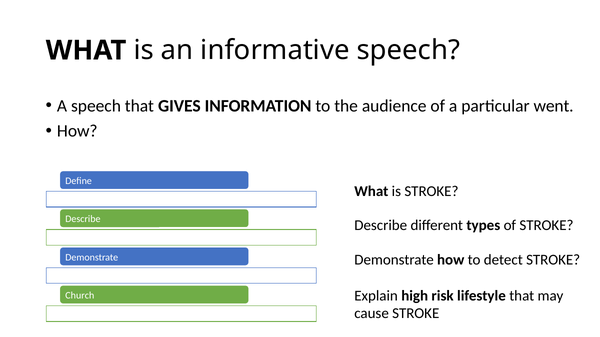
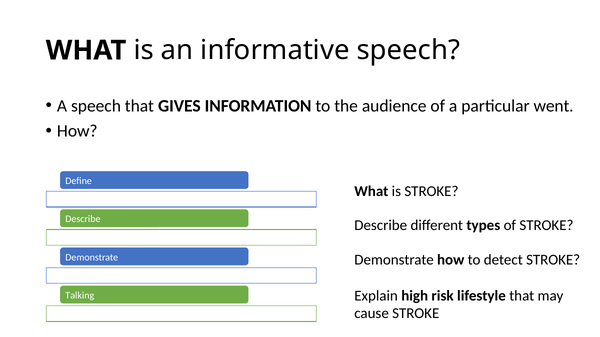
Church: Church -> Talking
